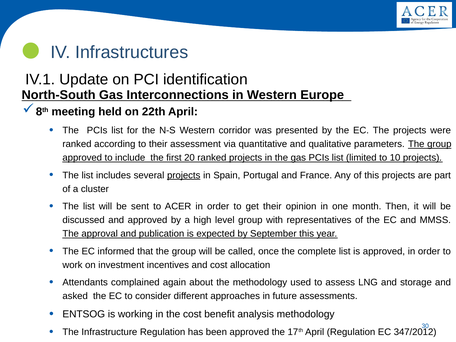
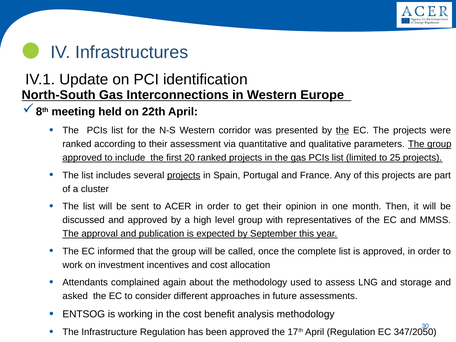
the at (343, 130) underline: none -> present
10: 10 -> 25
347/2012: 347/2012 -> 347/2050
